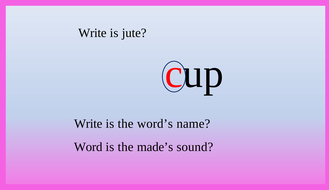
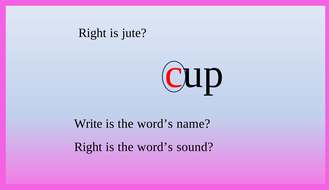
Write at (92, 33): Write -> Right
Word at (88, 147): Word -> Right
made’s at (155, 147): made’s -> word’s
